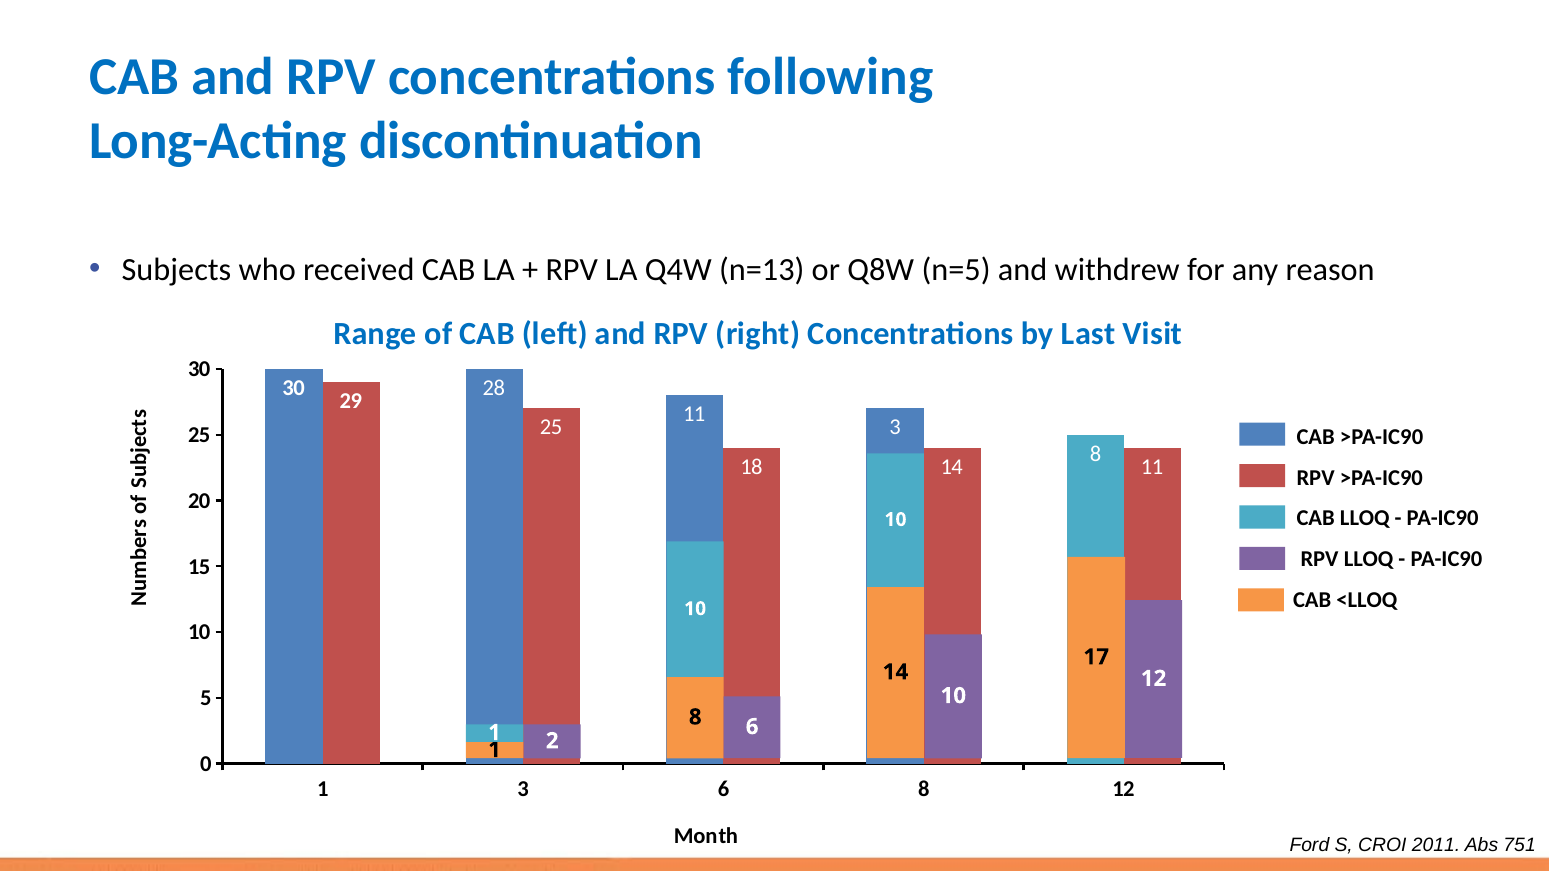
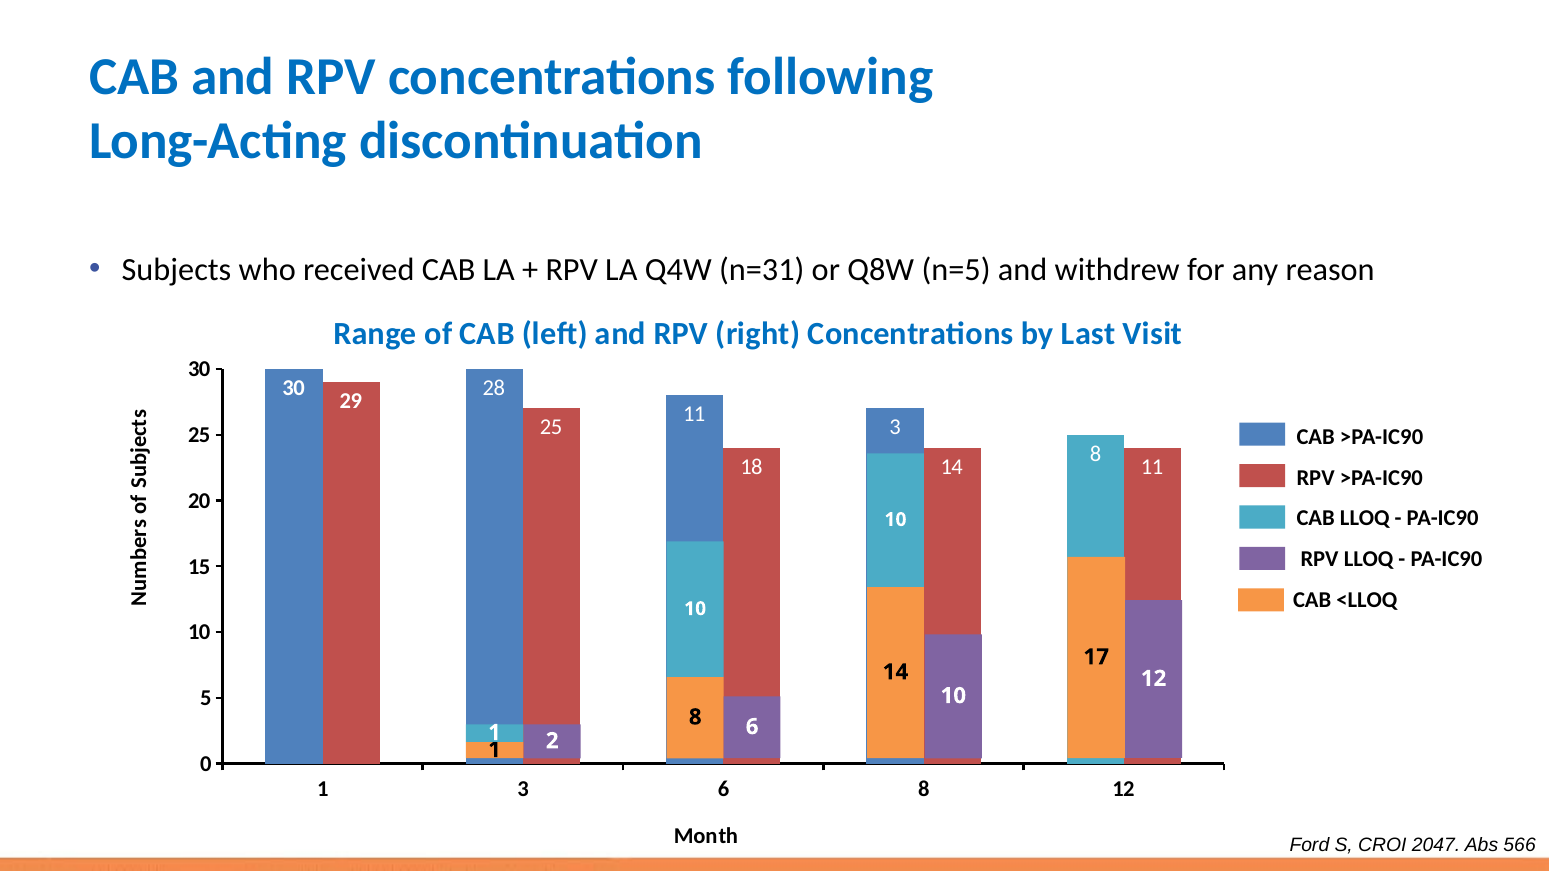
n=13: n=13 -> n=31
2011: 2011 -> 2047
751: 751 -> 566
